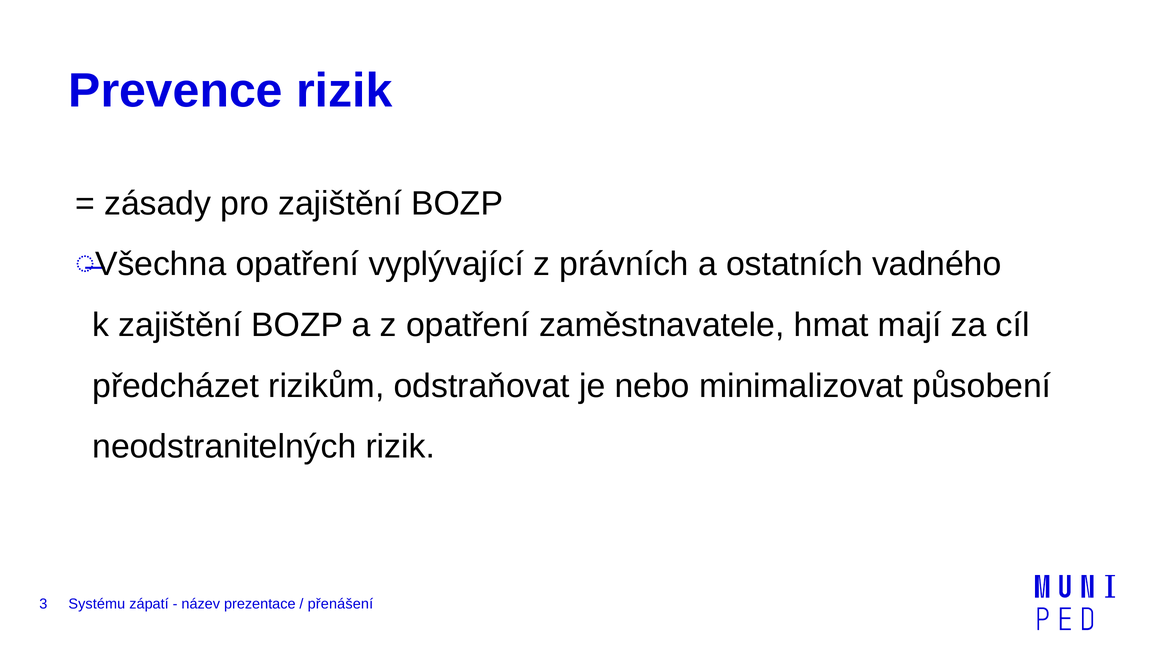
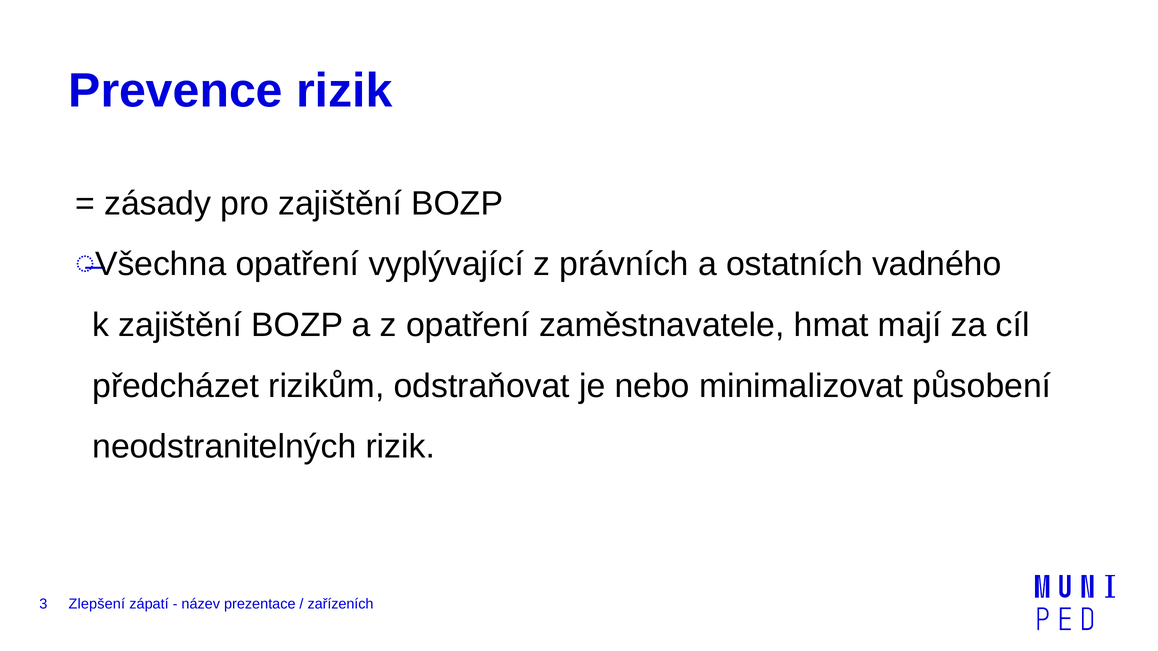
Systému: Systému -> Zlepšení
přenášení: přenášení -> zařízeních
